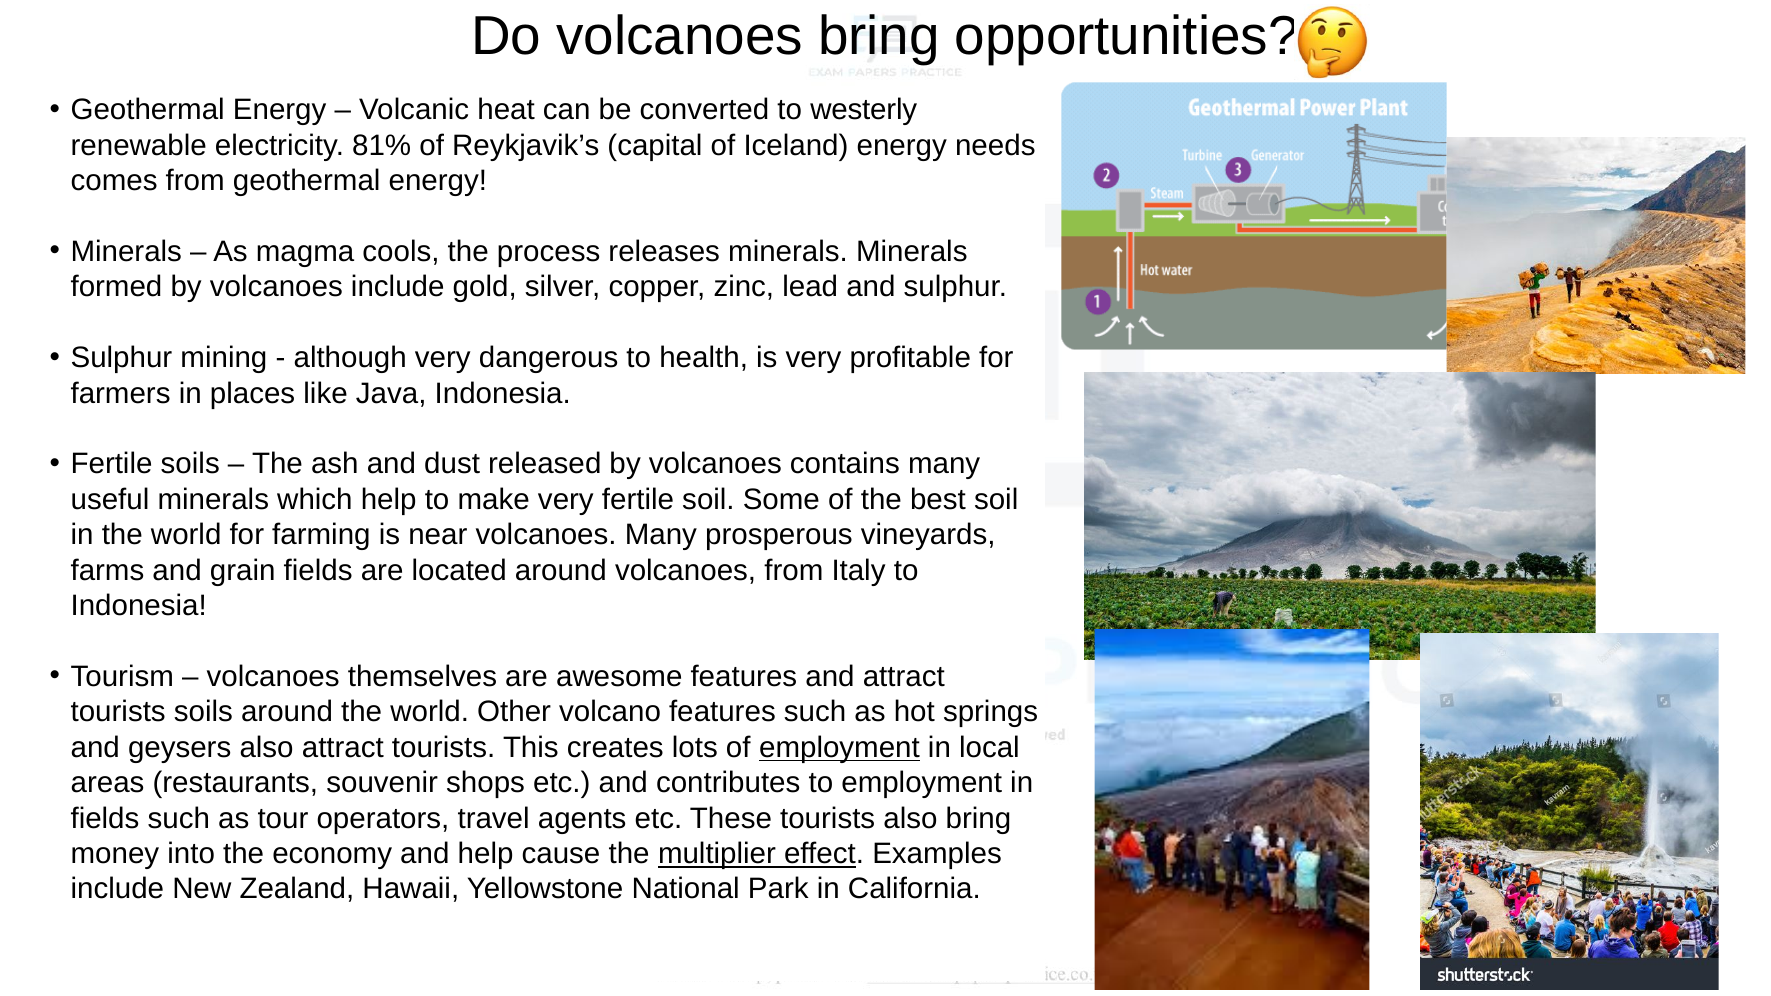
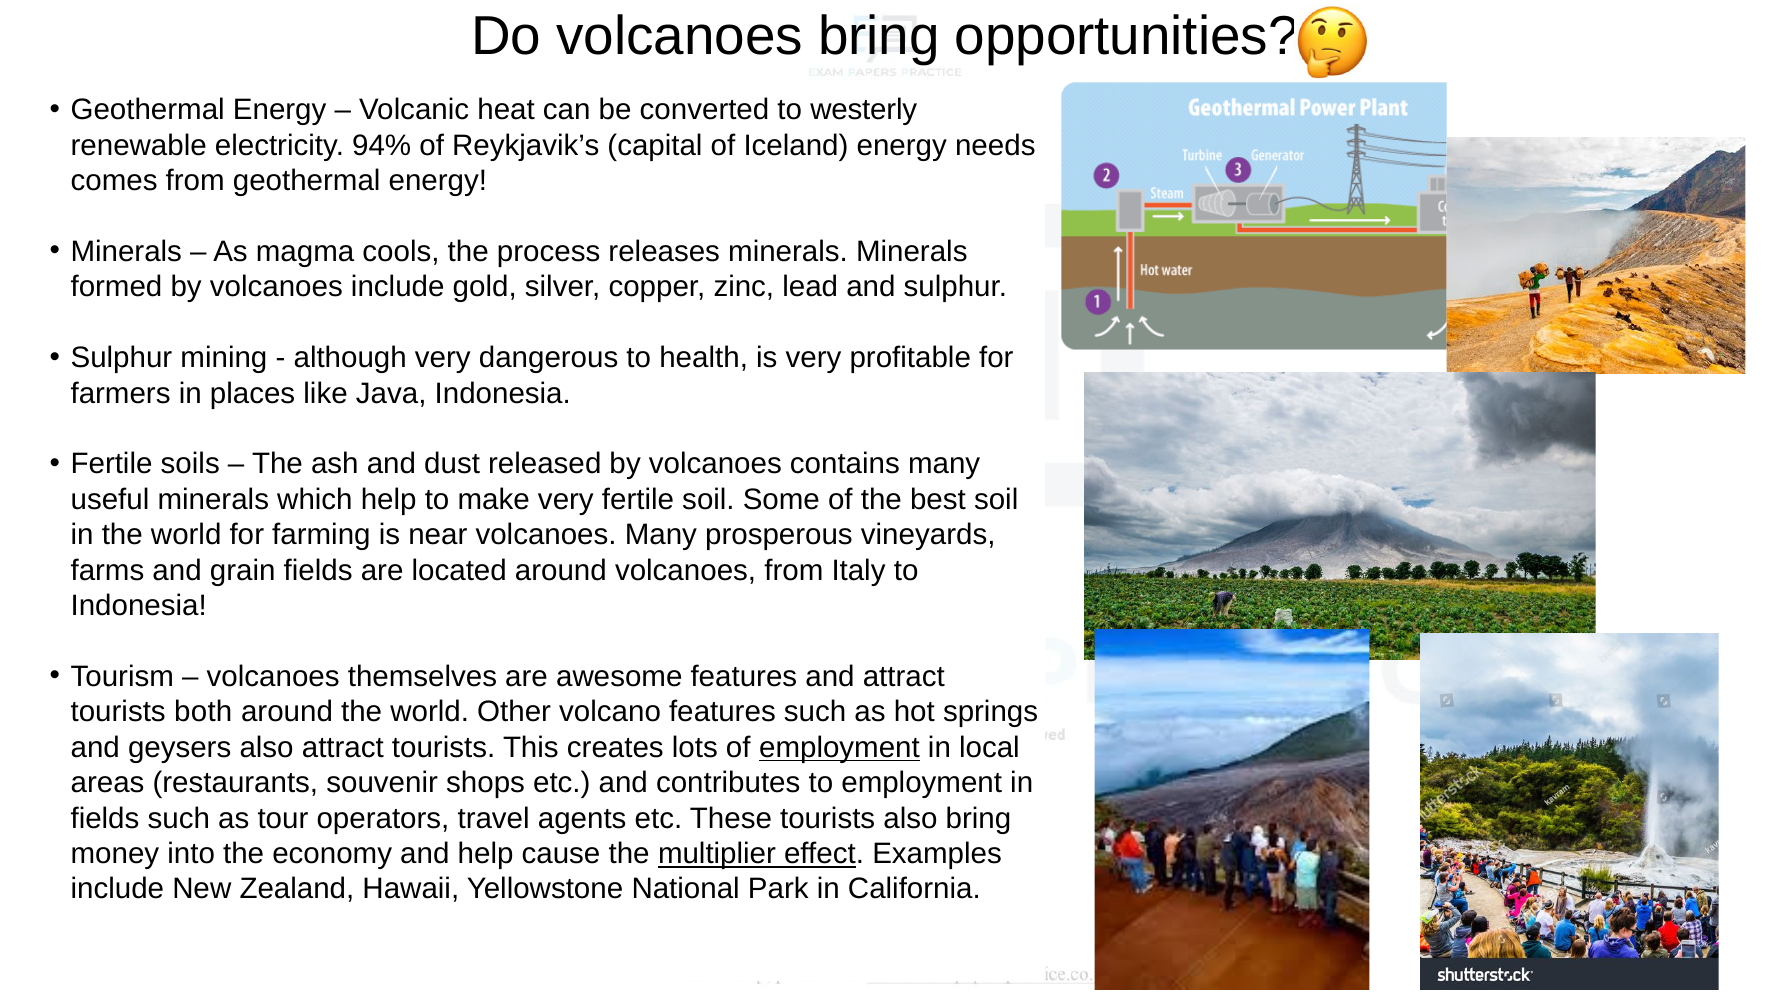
81%: 81% -> 94%
tourists soils: soils -> both
